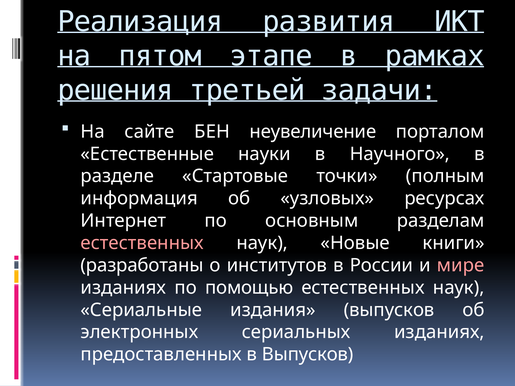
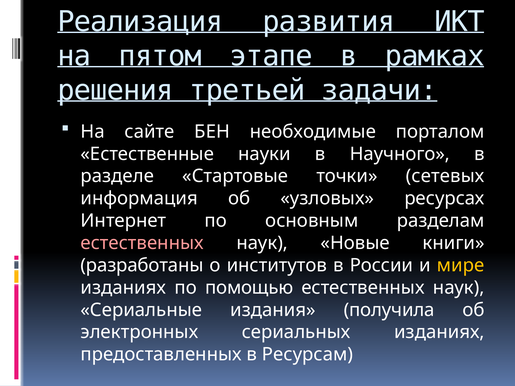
неувеличение: неувеличение -> необходимые
полным: полным -> сетевых
мире colour: pink -> yellow
издания выпусков: выпусков -> получила
в Выпусков: Выпусков -> Ресурсам
